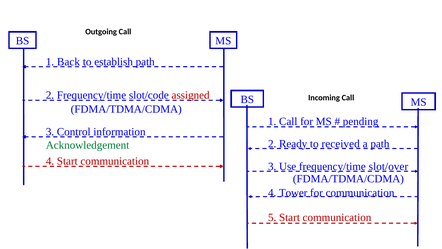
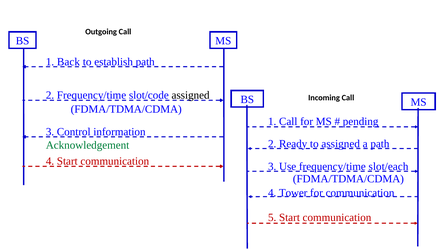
assigned at (191, 95) colour: red -> black
to received: received -> assigned
slot/over: slot/over -> slot/each
